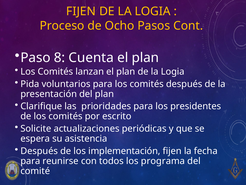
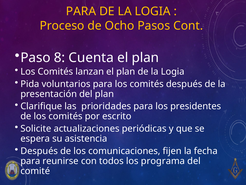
FIJEN at (81, 11): FIJEN -> PARA
implementación: implementación -> comunicaciones
